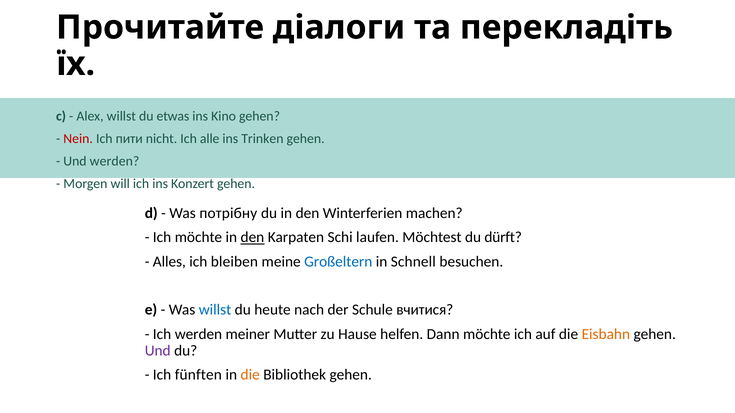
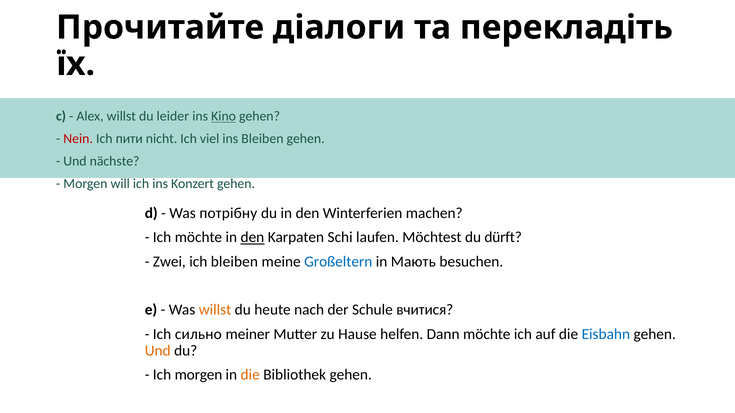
etwas: etwas -> leider
Kino underline: none -> present
alle: alle -> viel
ins Trinken: Trinken -> Bleiben
Und werden: werden -> nächste
Alles: Alles -> Zwei
Schnell: Schnell -> Мають
willst at (215, 310) colour: blue -> orange
Ich werden: werden -> сильно
Eisbahn colour: orange -> blue
Und at (158, 351) colour: purple -> orange
Ich fünften: fünften -> morgen
